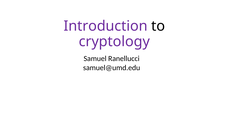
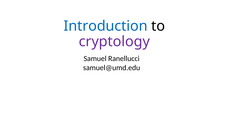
Introduction colour: purple -> blue
